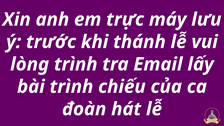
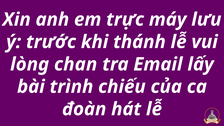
lòng trình: trình -> chan
